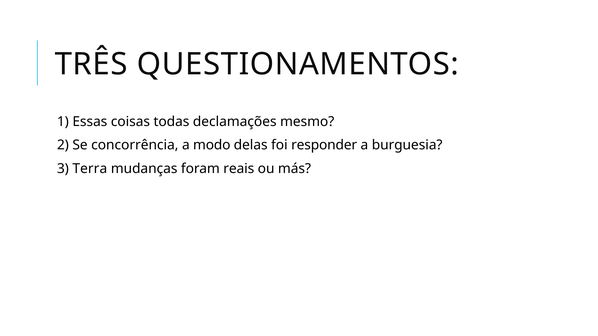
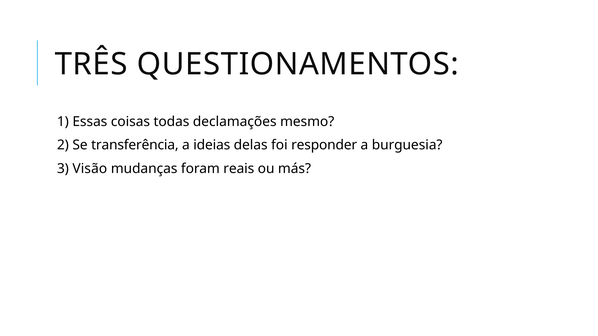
concorrência: concorrência -> transferência
modo: modo -> ideias
Terra: Terra -> Visão
